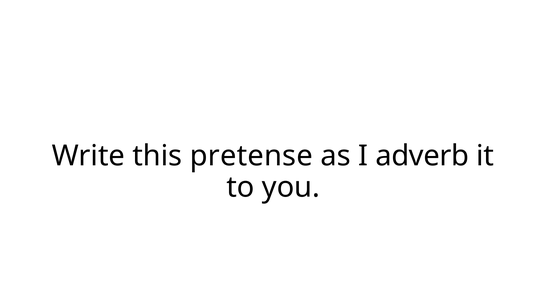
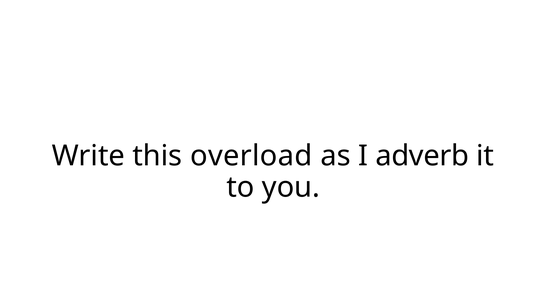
pretense: pretense -> overload
